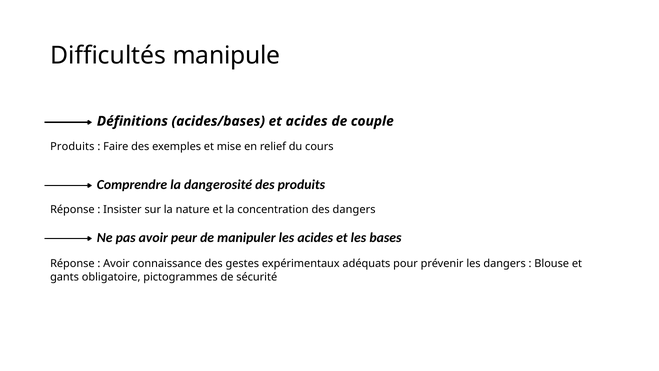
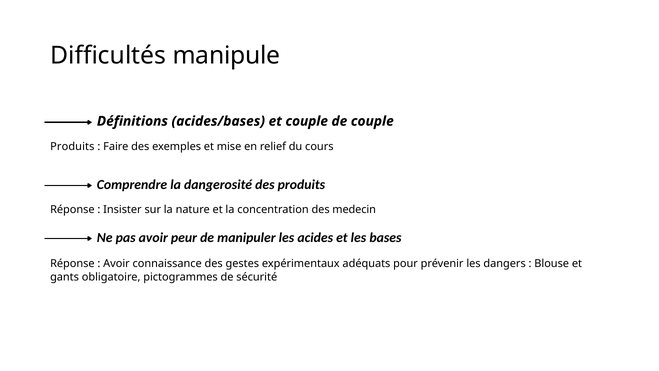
et acides: acides -> couple
des dangers: dangers -> medecin
